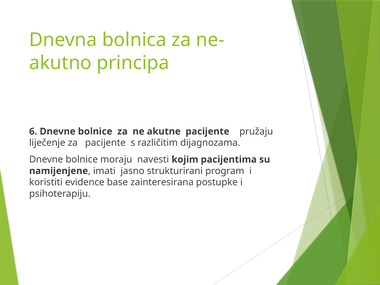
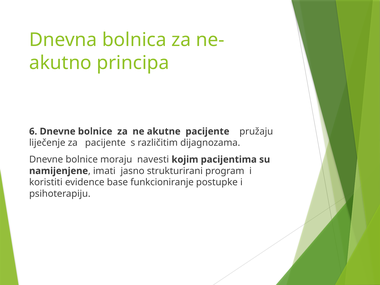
zainteresirana: zainteresirana -> funkcioniranje
